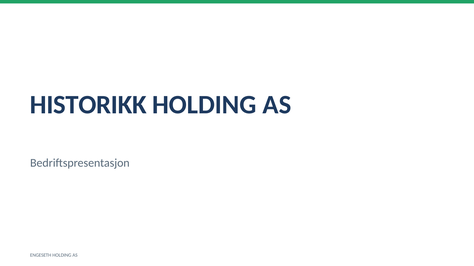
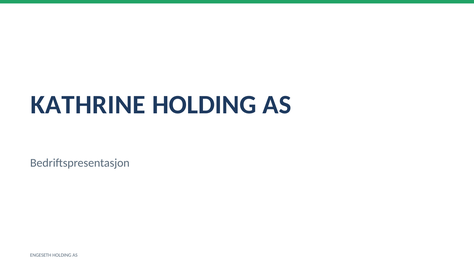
HISTORIKK: HISTORIKK -> KATHRINE
